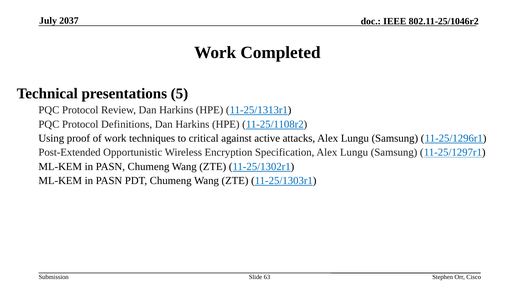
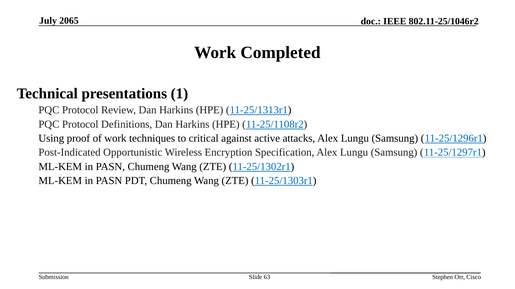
2037: 2037 -> 2065
5: 5 -> 1
Post-Extended: Post-Extended -> Post-Indicated
